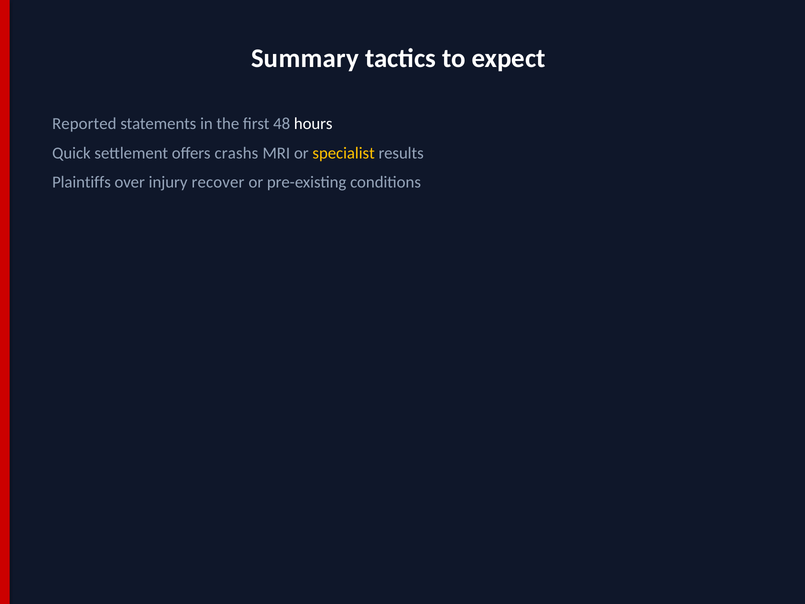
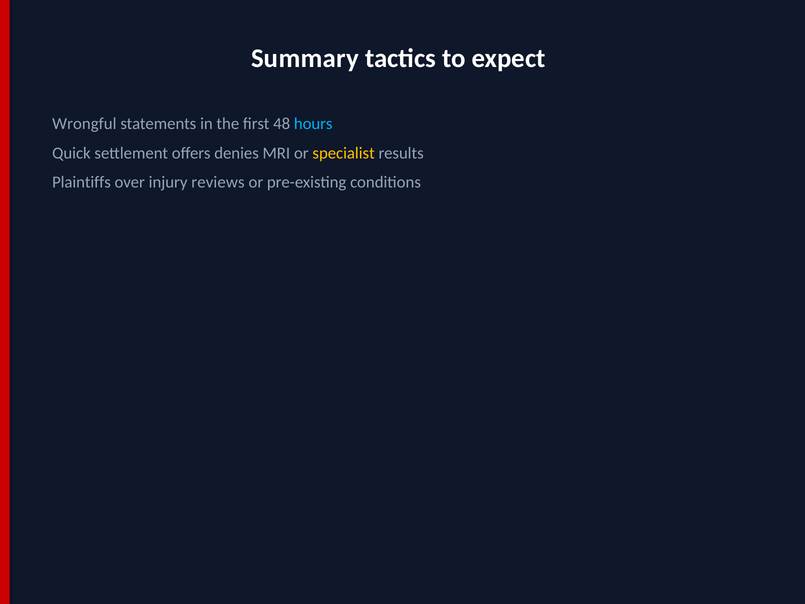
Reported: Reported -> Wrongful
hours colour: white -> light blue
crashs: crashs -> denies
recover: recover -> reviews
